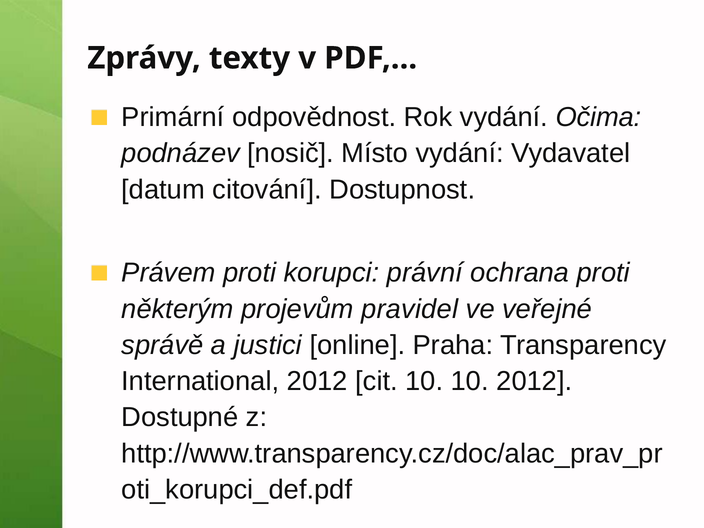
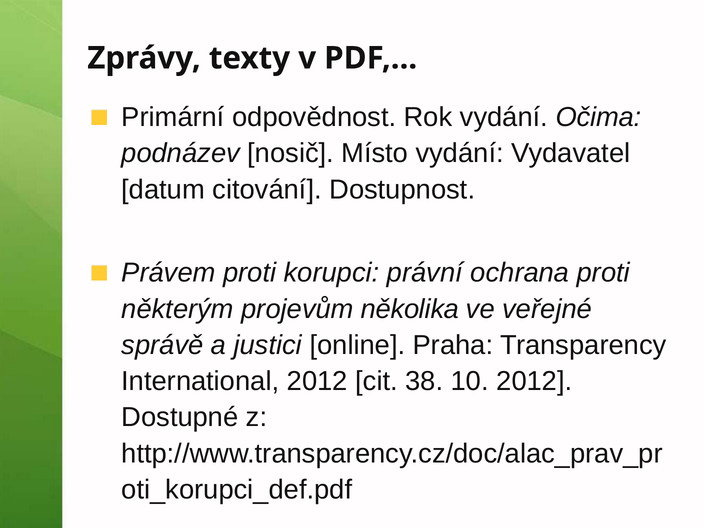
pravidel: pravidel -> několika
cit 10: 10 -> 38
